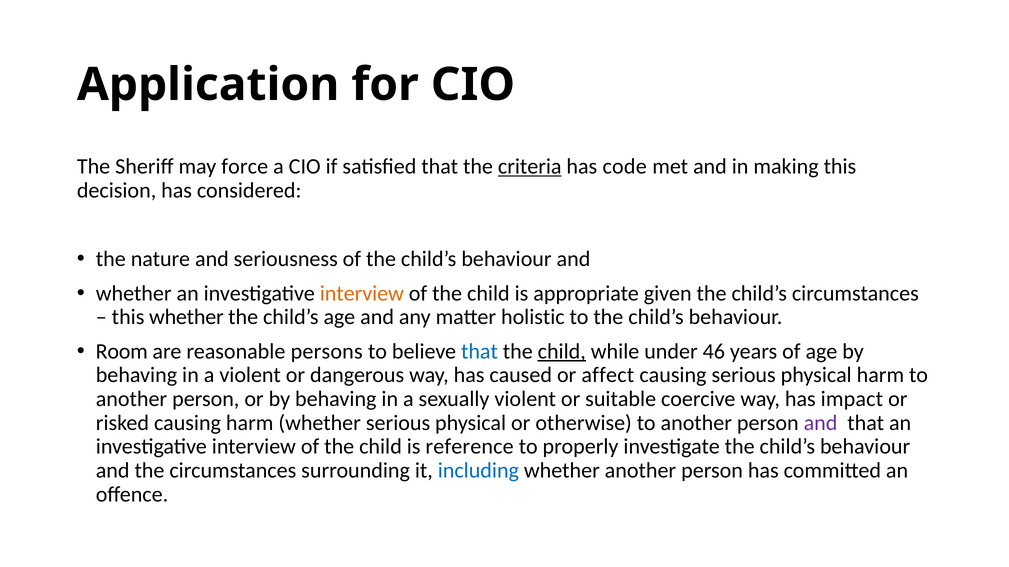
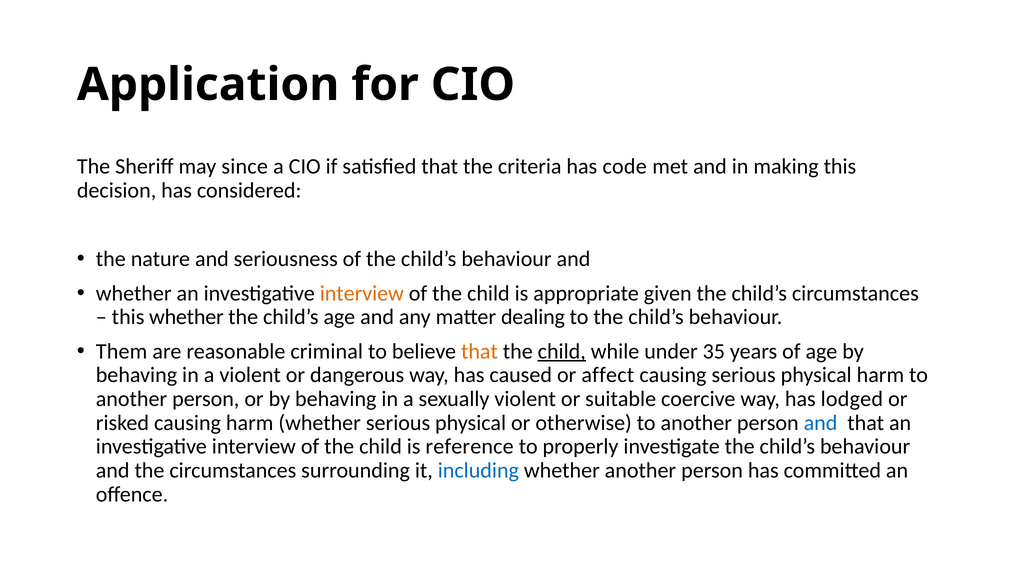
force: force -> since
criteria underline: present -> none
holistic: holistic -> dealing
Room: Room -> Them
persons: persons -> criminal
that at (480, 352) colour: blue -> orange
46: 46 -> 35
impact: impact -> lodged
and at (821, 423) colour: purple -> blue
